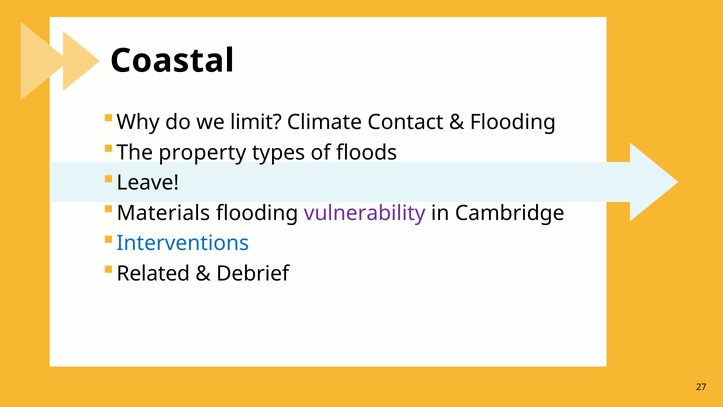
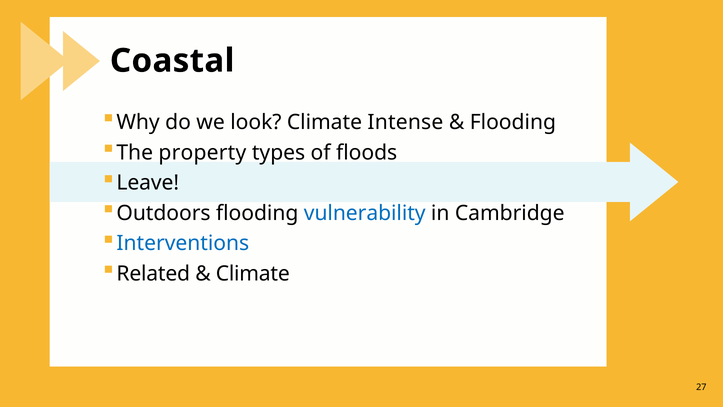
limit: limit -> look
Contact: Contact -> Intense
Materials: Materials -> Outdoors
vulnerability colour: purple -> blue
Debrief at (253, 274): Debrief -> Climate
